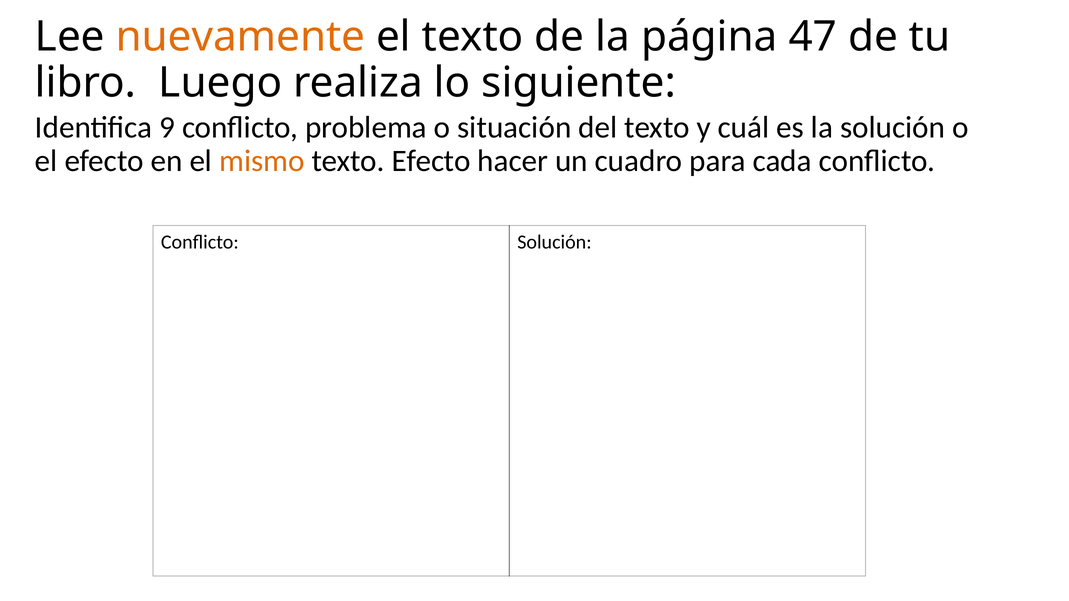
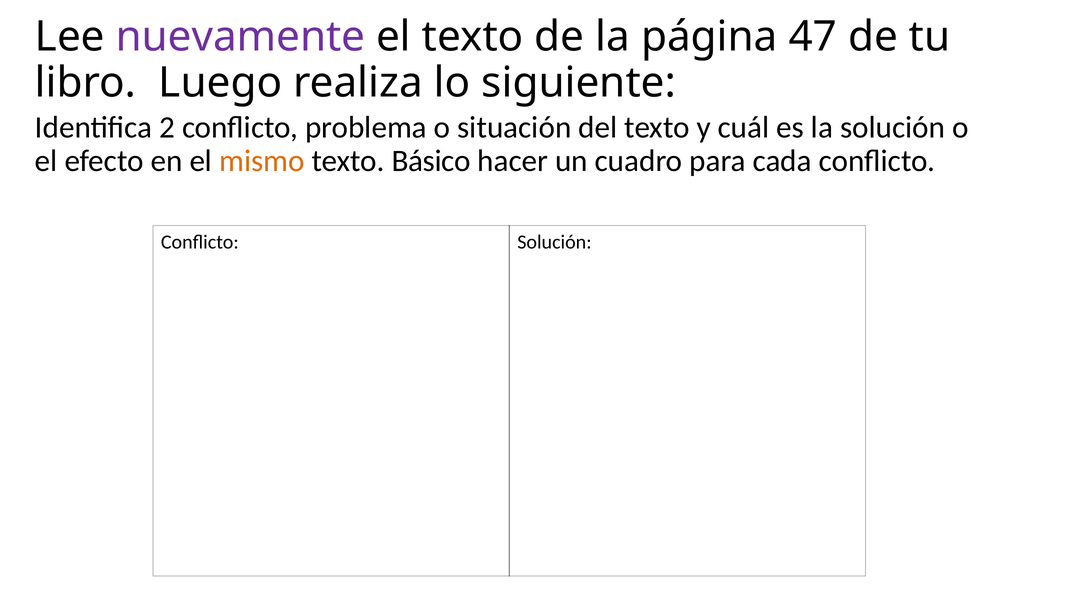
nuevamente colour: orange -> purple
9: 9 -> 2
texto Efecto: Efecto -> Básico
